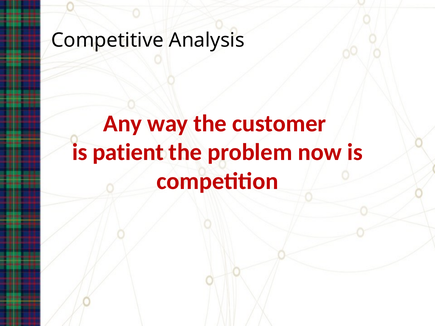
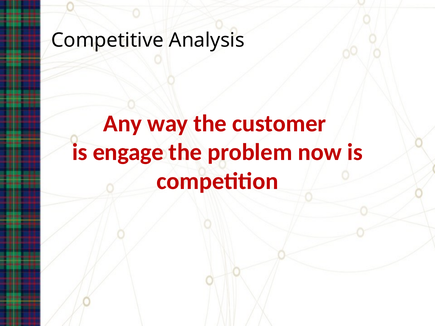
patient: patient -> engage
